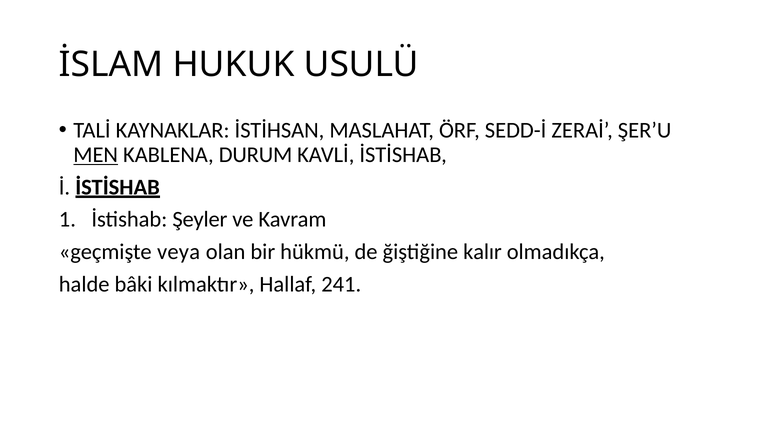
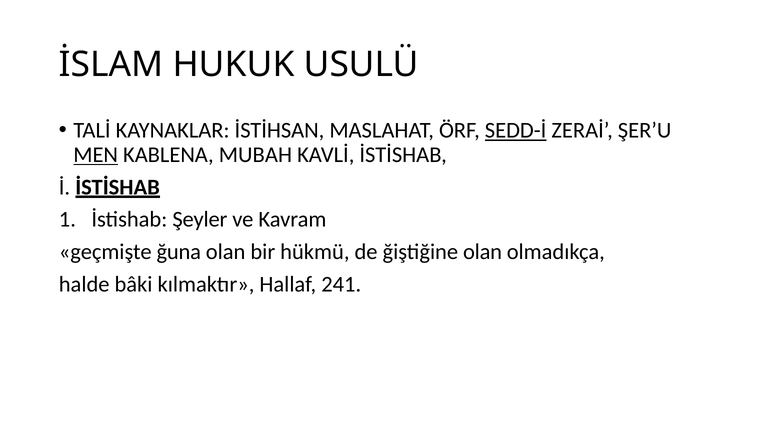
SEDD-İ underline: none -> present
DURUM: DURUM -> MUBAH
veya: veya -> ğuna
ğiştiğine kalır: kalır -> olan
